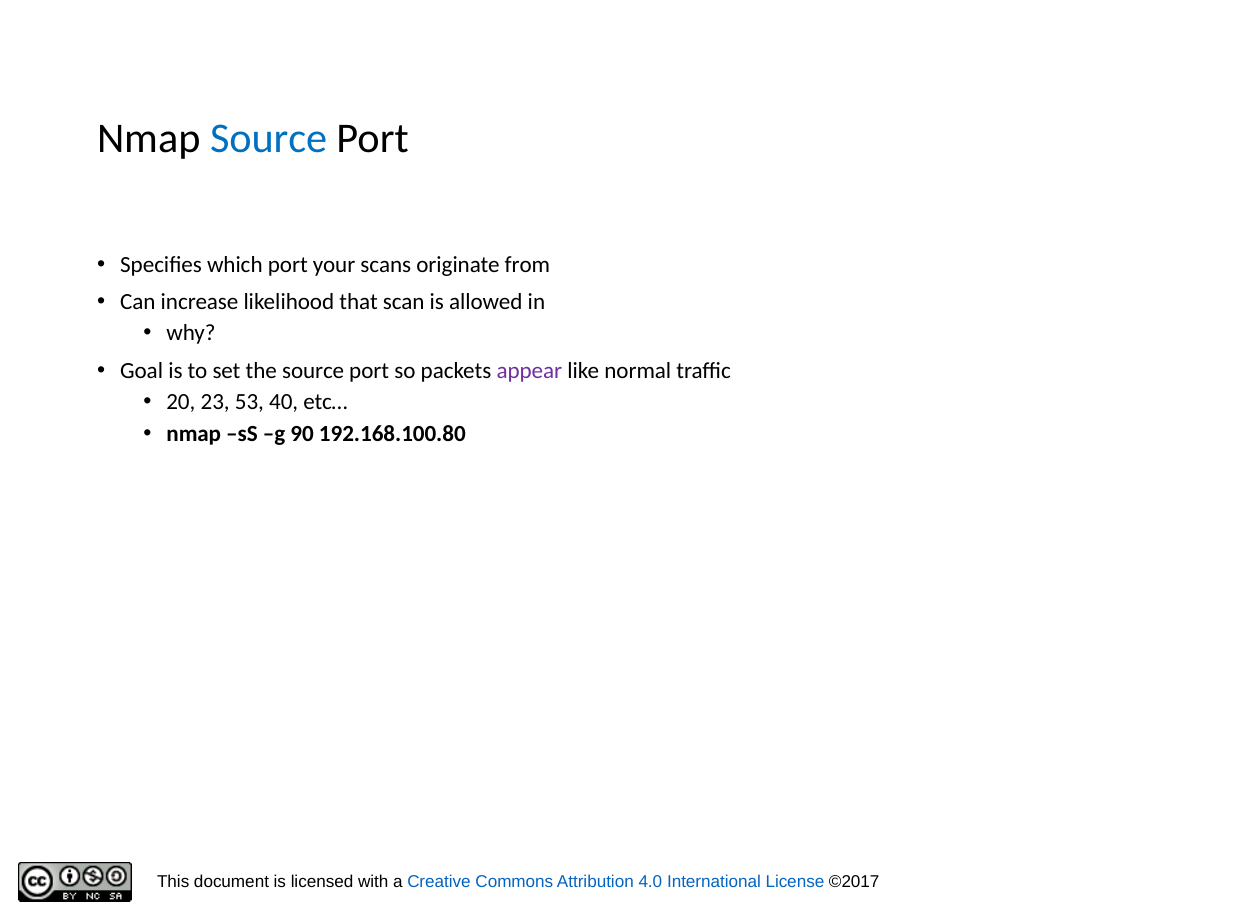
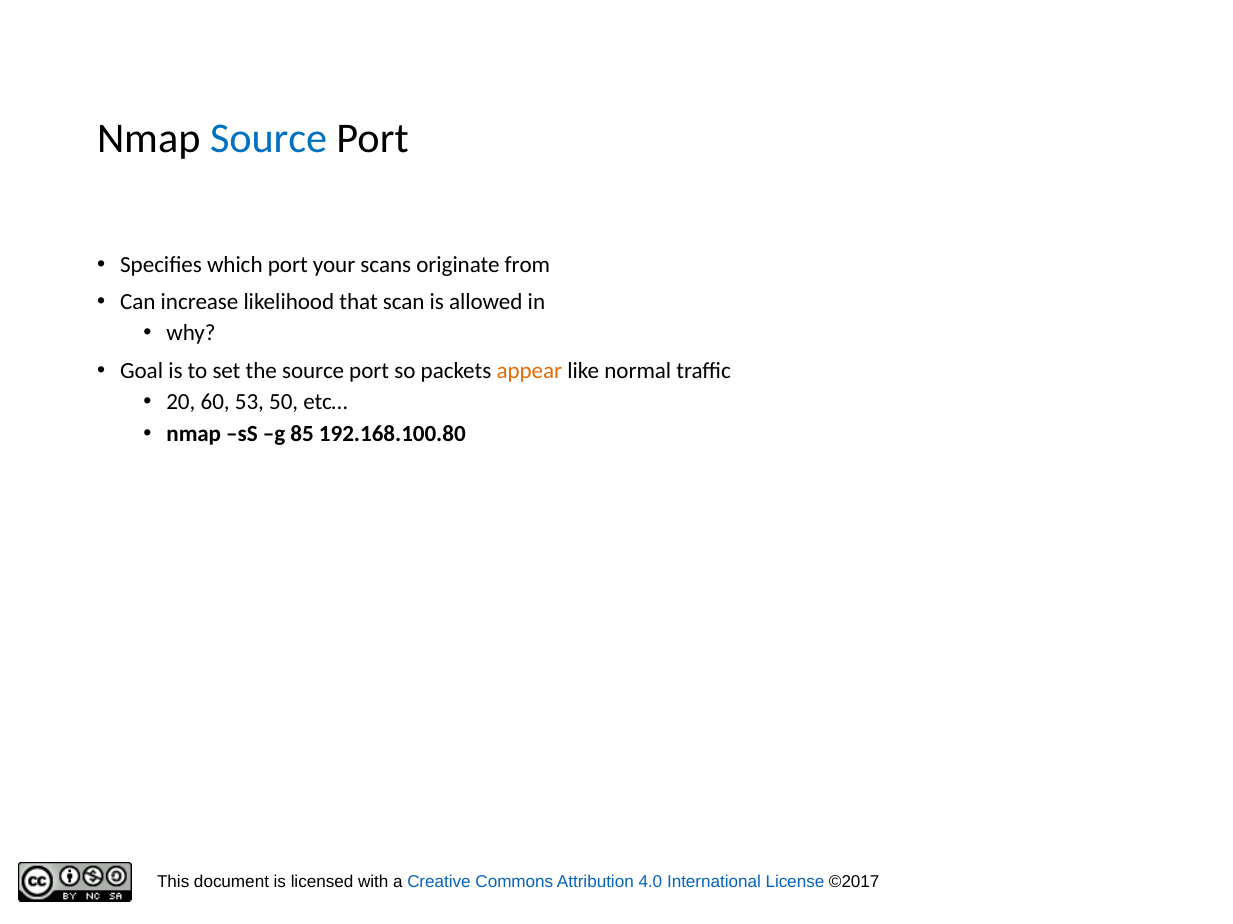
appear colour: purple -> orange
23: 23 -> 60
40: 40 -> 50
90: 90 -> 85
